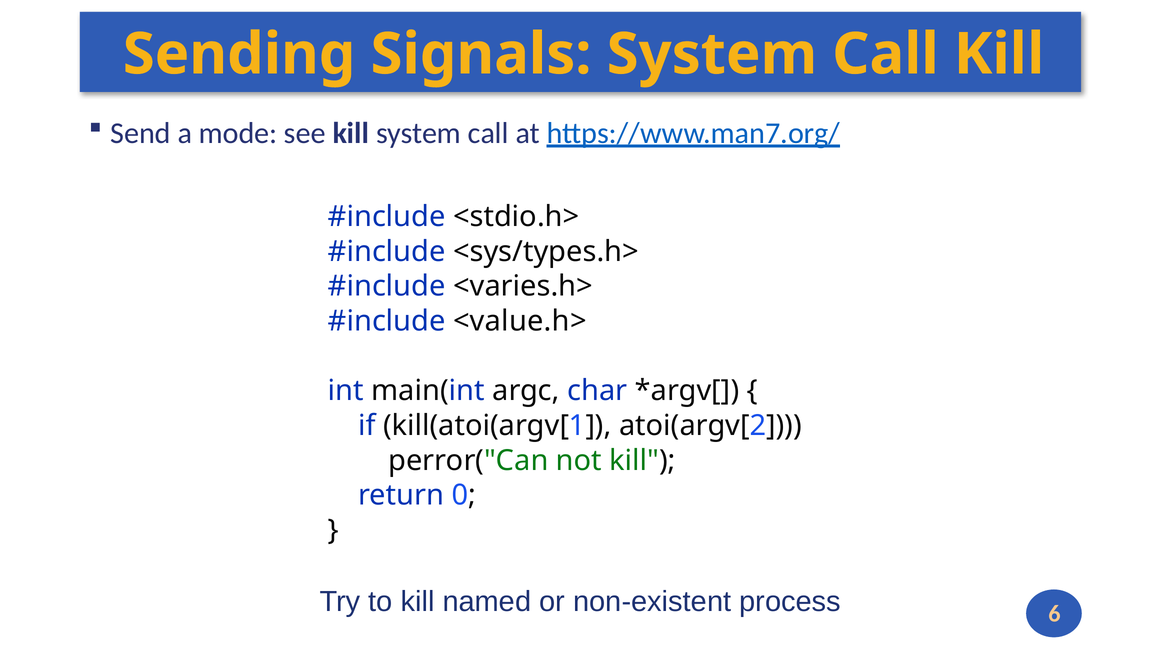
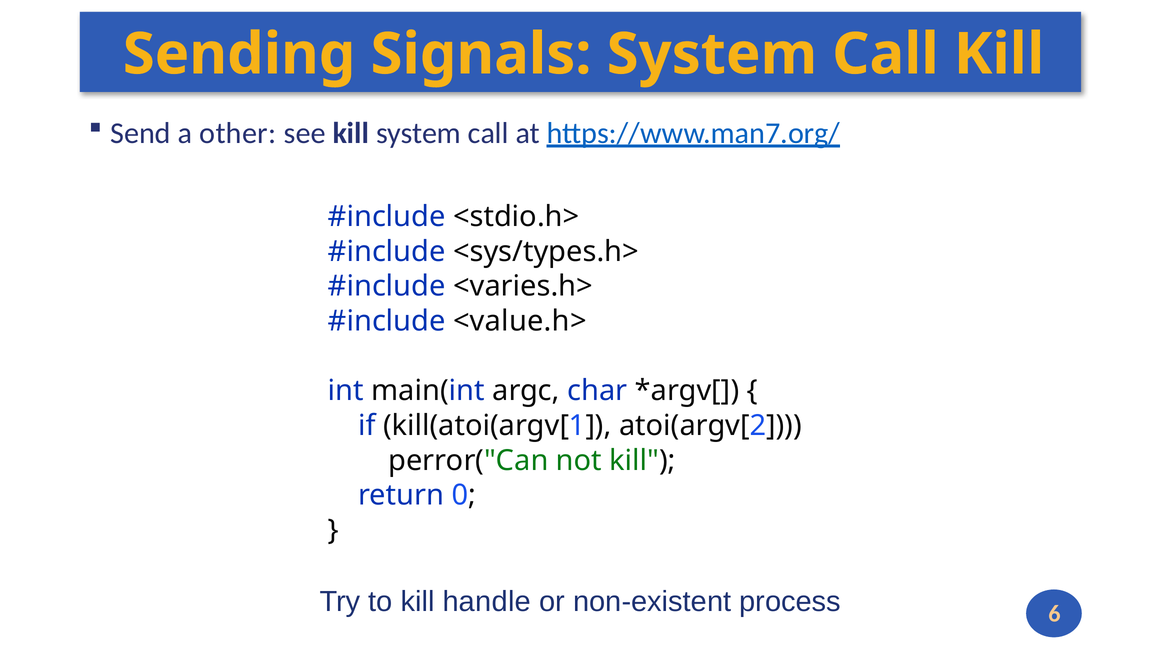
mode: mode -> other
named: named -> handle
